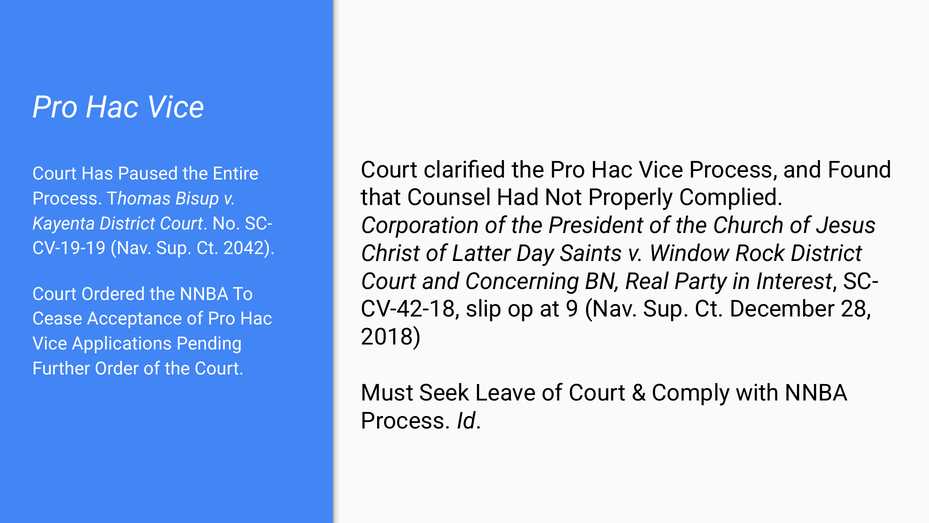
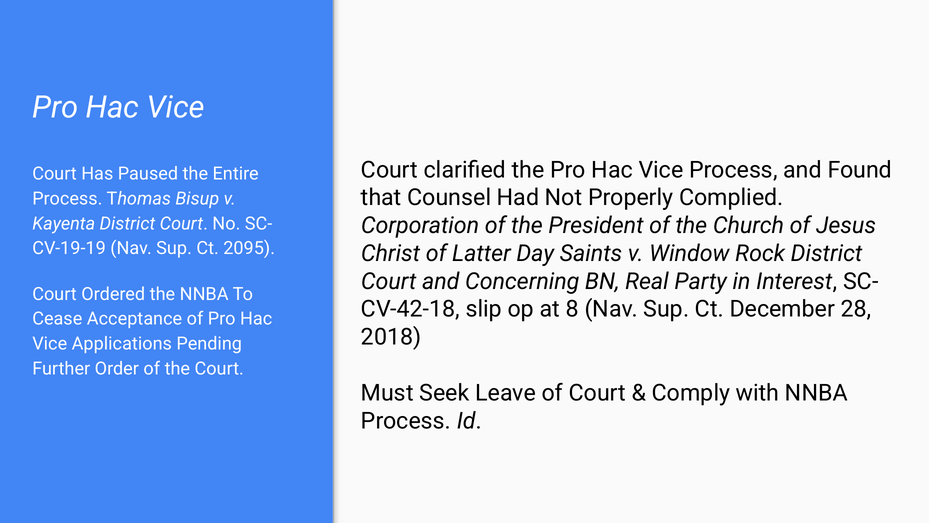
2042: 2042 -> 2095
9: 9 -> 8
